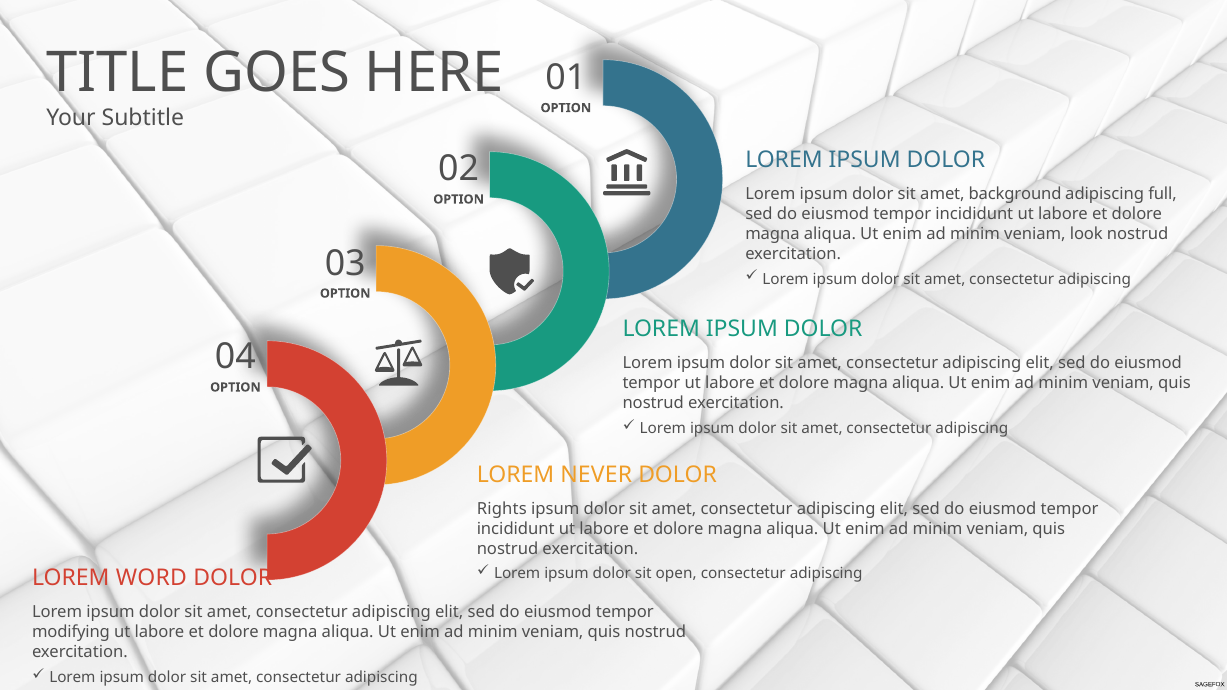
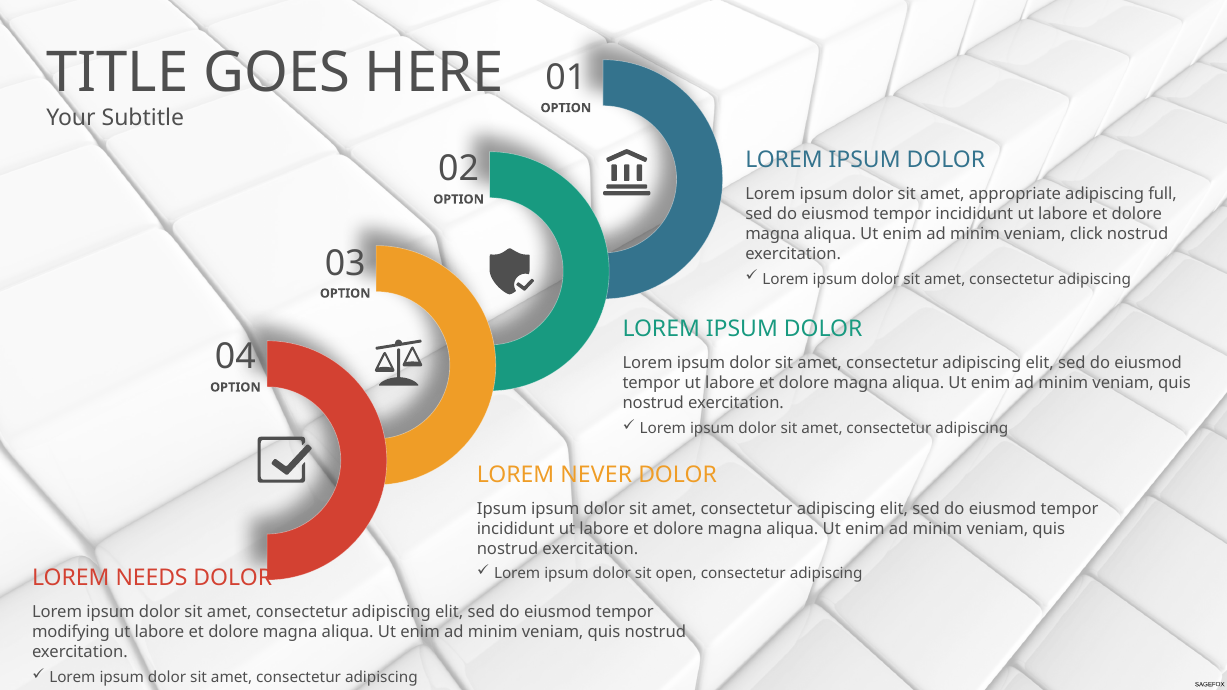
background: background -> appropriate
look: look -> click
Rights at (502, 509): Rights -> Ipsum
WORD: WORD -> NEEDS
